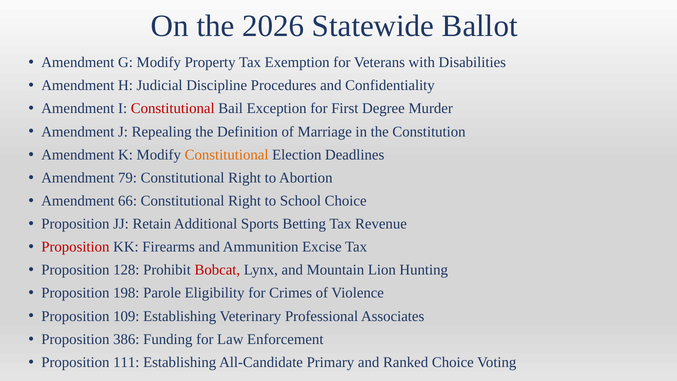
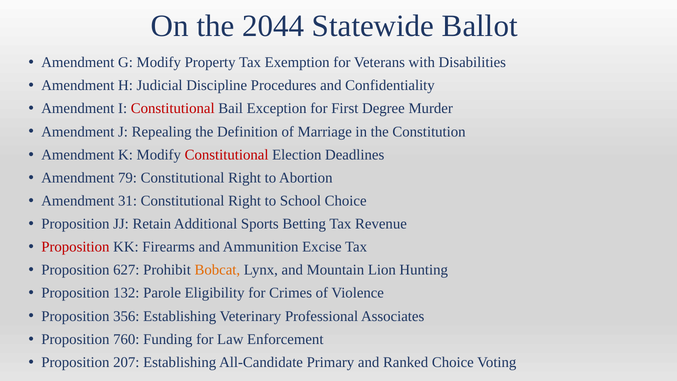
2026: 2026 -> 2044
Constitutional at (227, 155) colour: orange -> red
66: 66 -> 31
128: 128 -> 627
Bobcat colour: red -> orange
198: 198 -> 132
109: 109 -> 356
386: 386 -> 760
111: 111 -> 207
